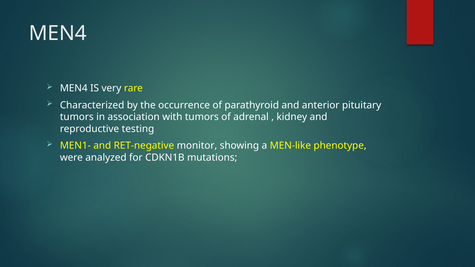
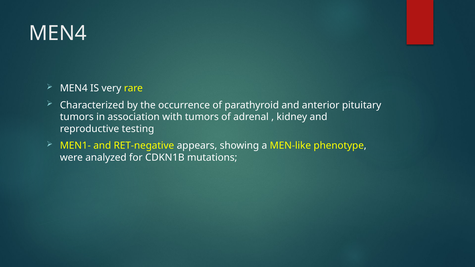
monitor: monitor -> appears
